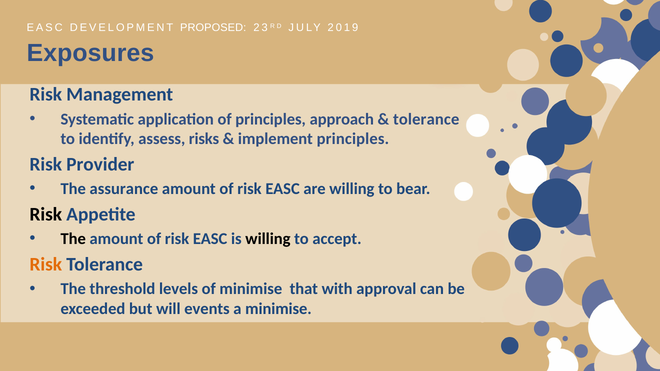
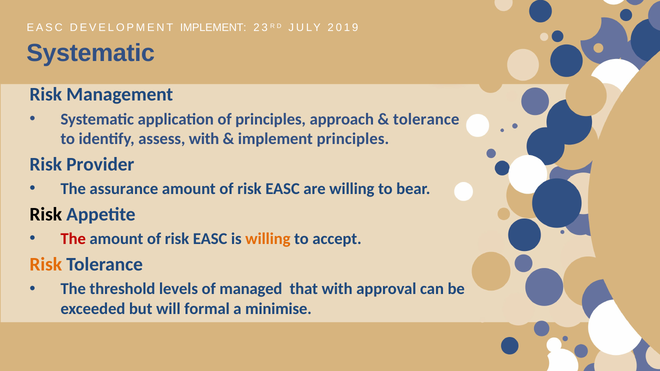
DEVELOPMENT PROPOSED: PROPOSED -> IMPLEMENT
Exposures at (90, 53): Exposures -> Systematic
assess risks: risks -> with
The at (73, 239) colour: black -> red
willing at (268, 239) colour: black -> orange
of minimise: minimise -> managed
events: events -> formal
